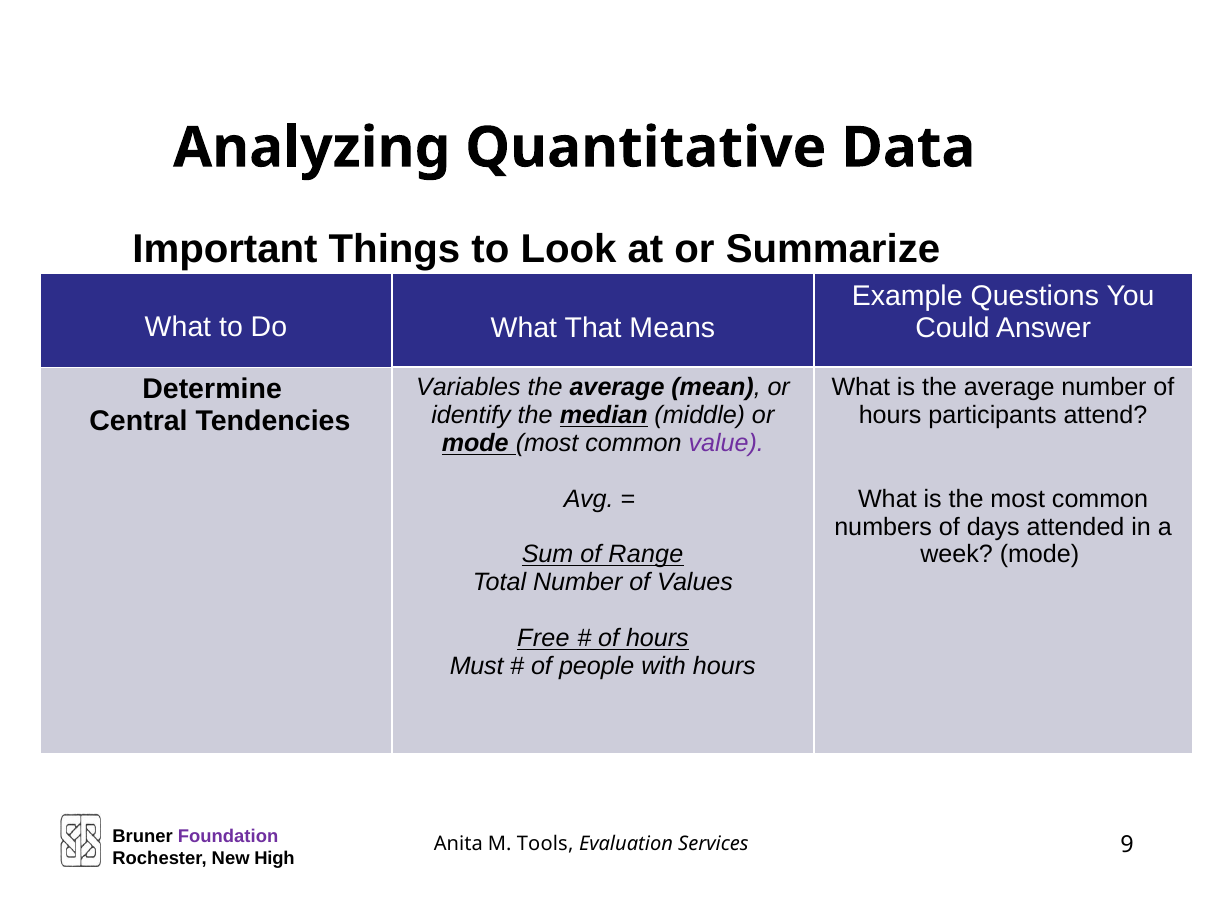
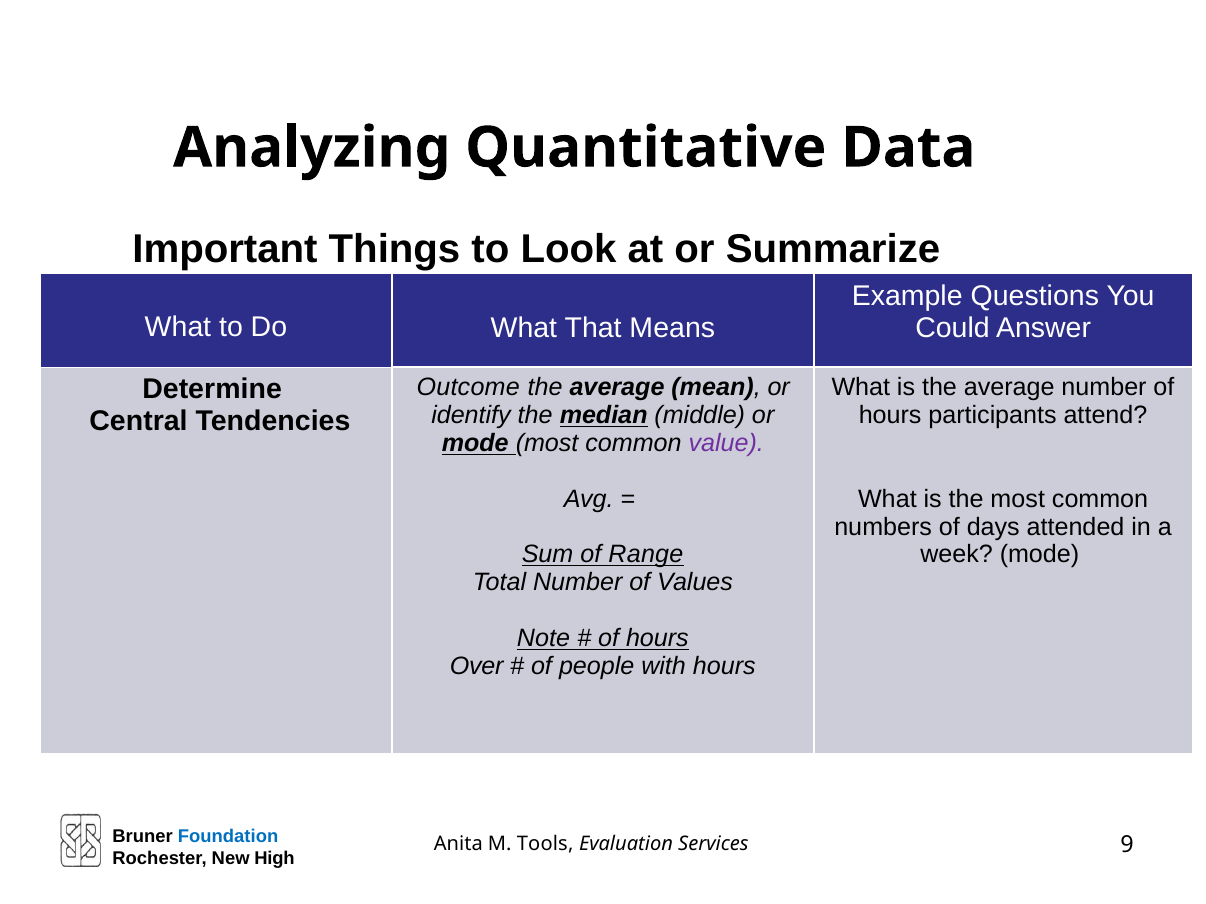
Variables: Variables -> Outcome
Free: Free -> Note
Must: Must -> Over
Foundation colour: purple -> blue
